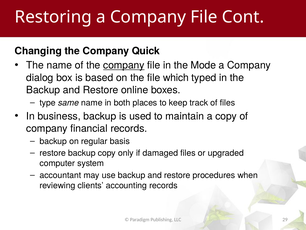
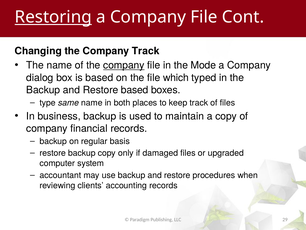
Restoring underline: none -> present
Company Quick: Quick -> Track
Restore online: online -> based
